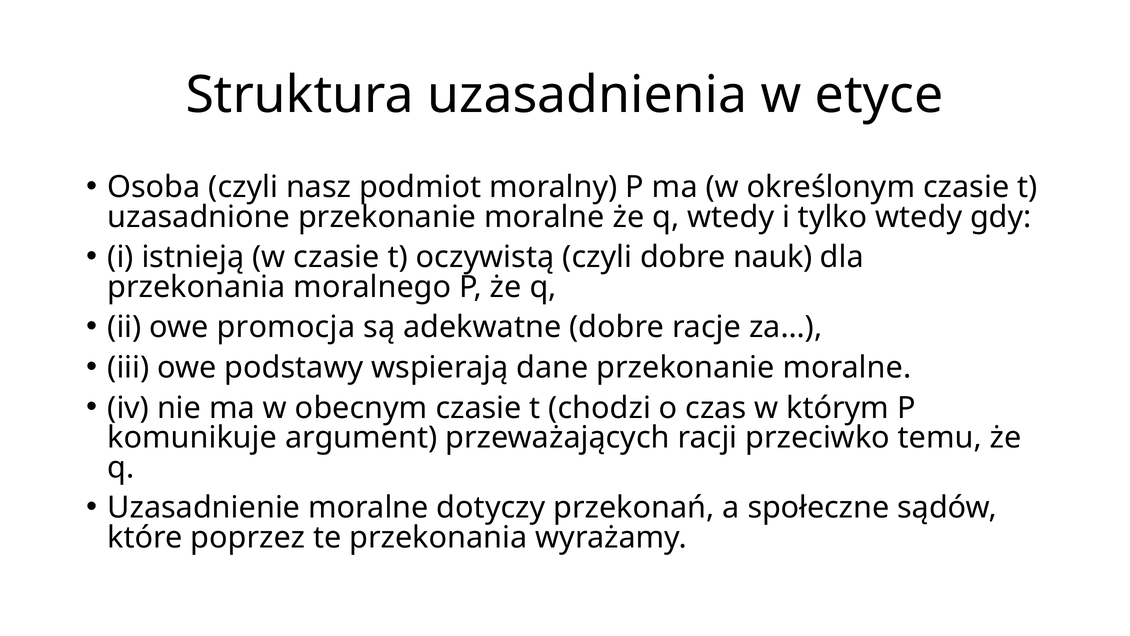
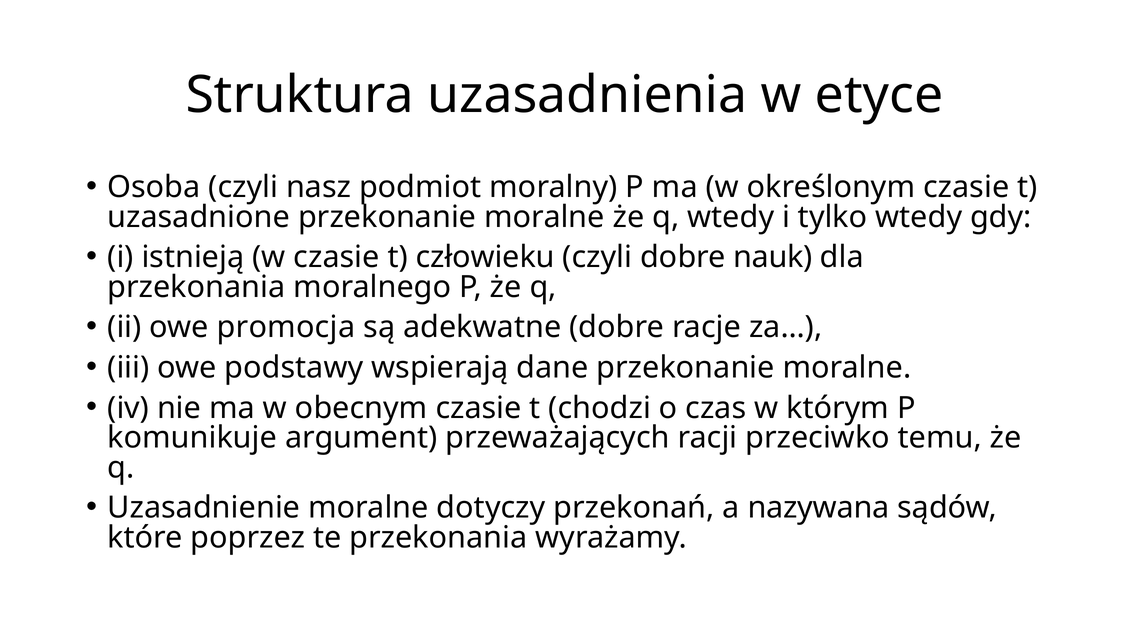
oczywistą: oczywistą -> człowieku
społeczne: społeczne -> nazywana
